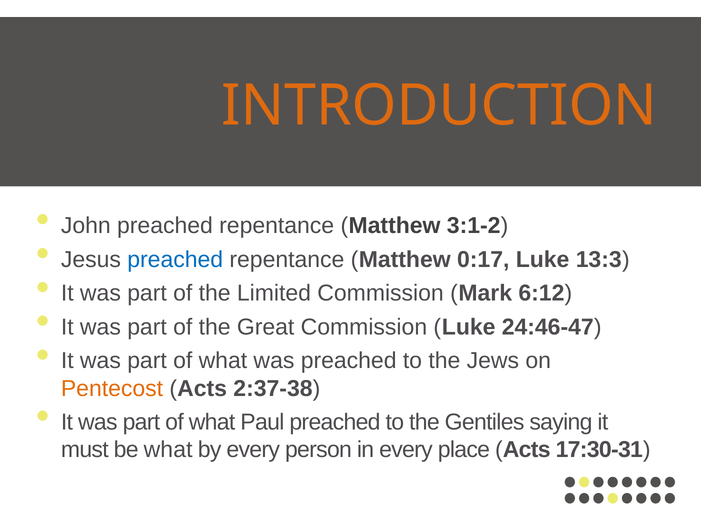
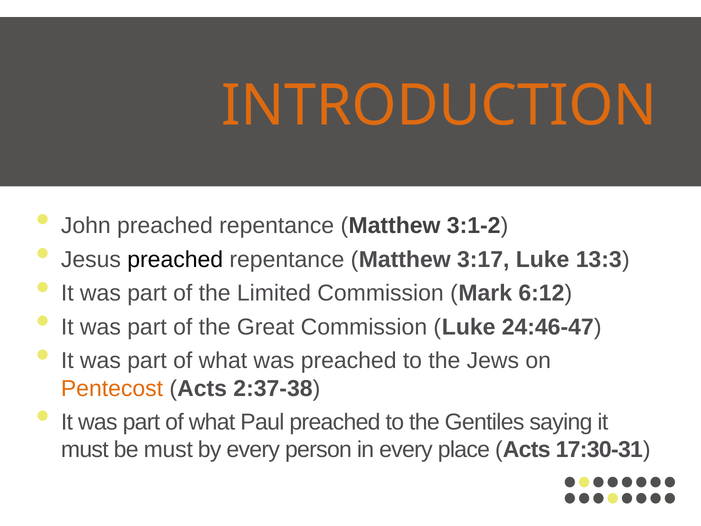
preached at (175, 259) colour: blue -> black
0:17: 0:17 -> 3:17
be what: what -> must
